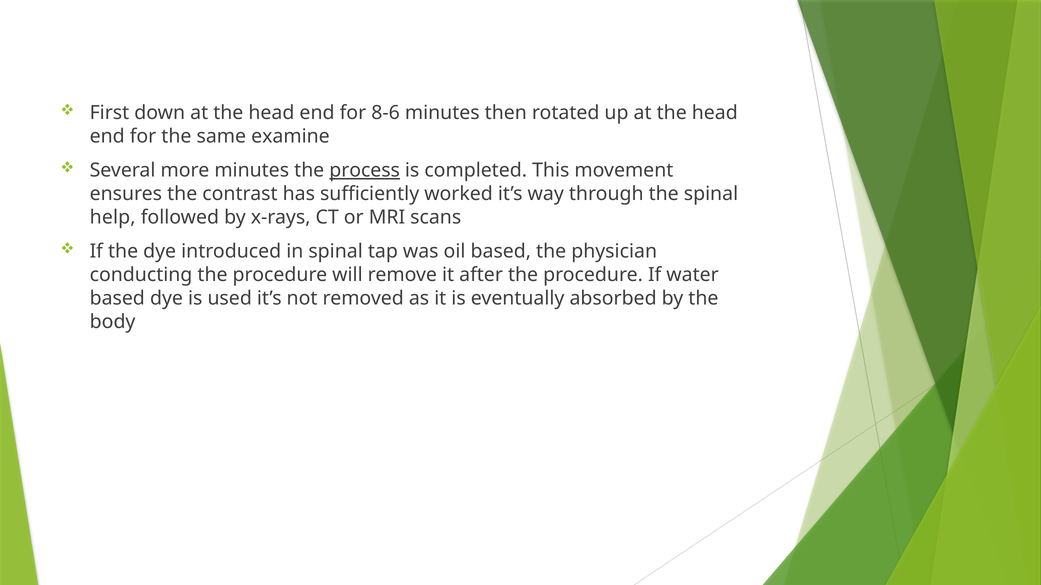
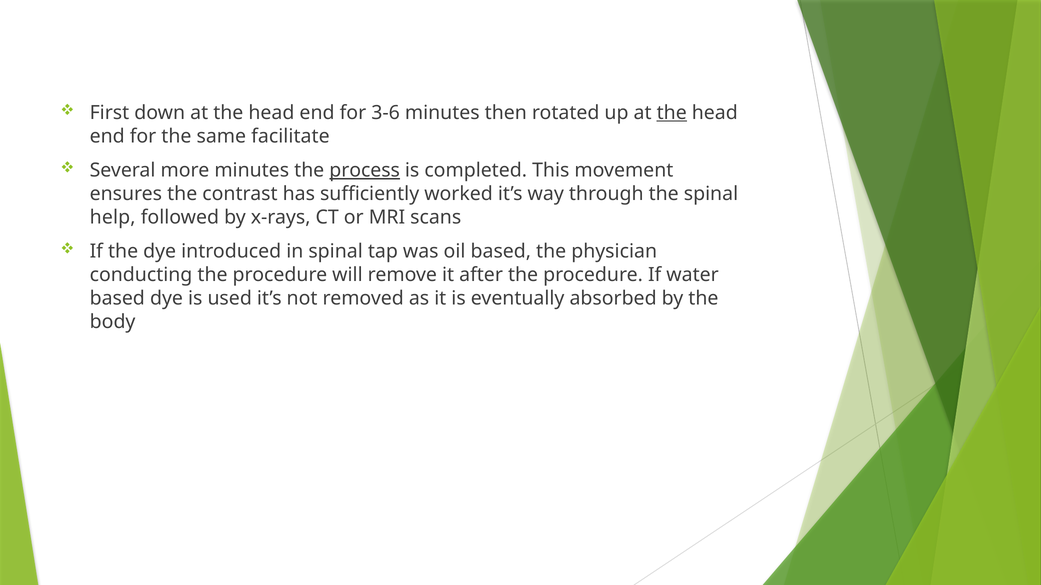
8-6: 8-6 -> 3-6
the at (672, 113) underline: none -> present
examine: examine -> facilitate
